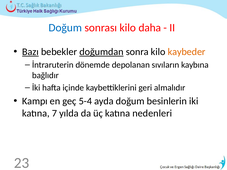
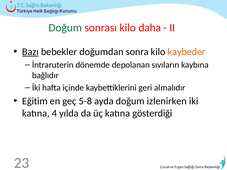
Doğum at (65, 28) colour: blue -> green
doğumdan underline: present -> none
Kampı: Kampı -> Eğitim
5-4: 5-4 -> 5-8
besinlerin: besinlerin -> izlenirken
7: 7 -> 4
nedenleri: nedenleri -> gösterdiği
